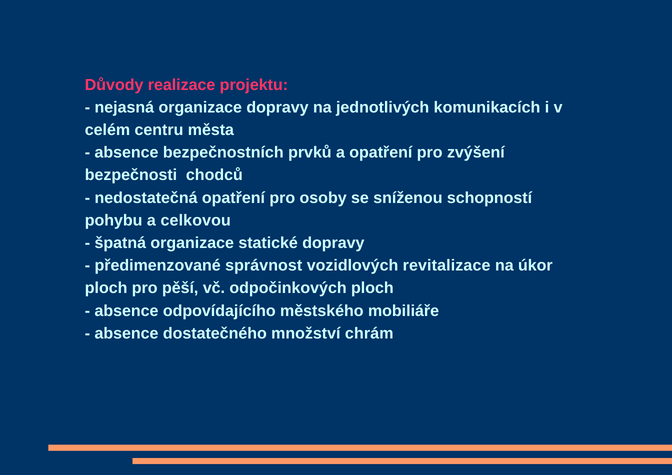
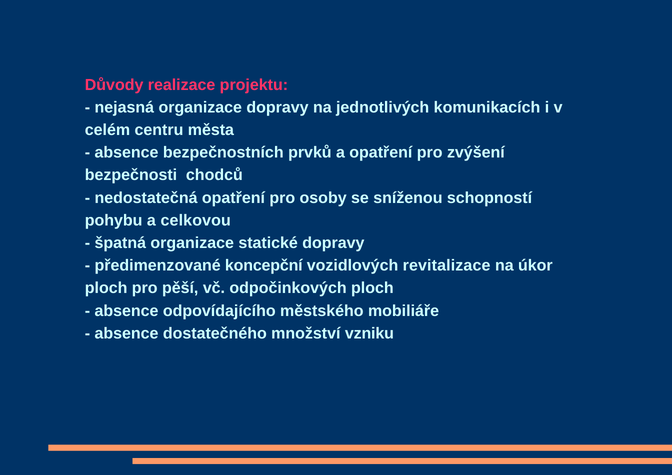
správnost: správnost -> koncepční
chrám: chrám -> vzniku
